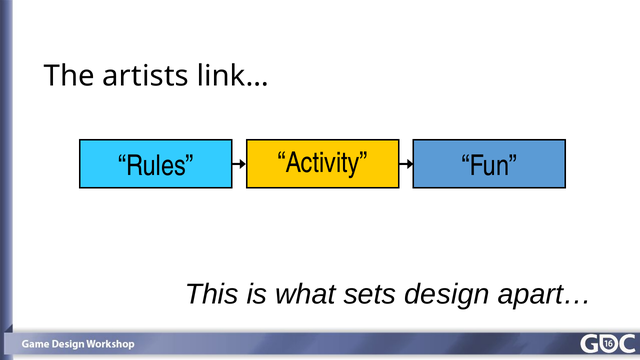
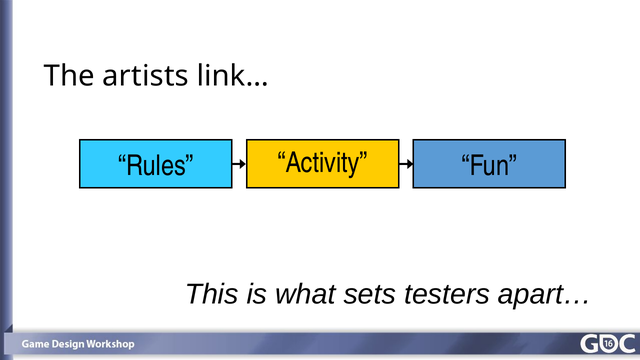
design: design -> testers
